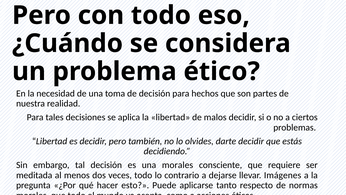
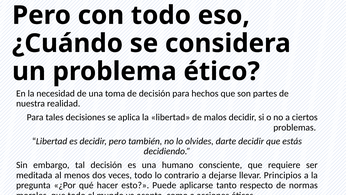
una morales: morales -> humano
Imágenes: Imágenes -> Principios
